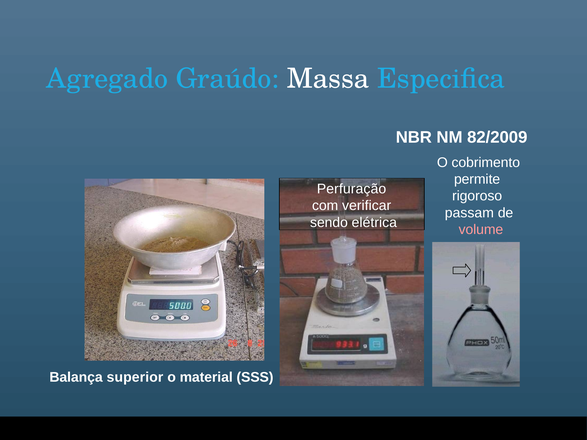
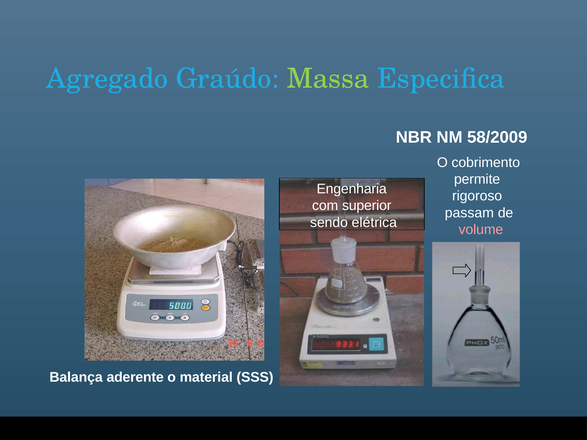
Massa colour: white -> light green
82/2009: 82/2009 -> 58/2009
Perfuração: Perfuração -> Engenharia
verificar: verificar -> superior
superior: superior -> aderente
